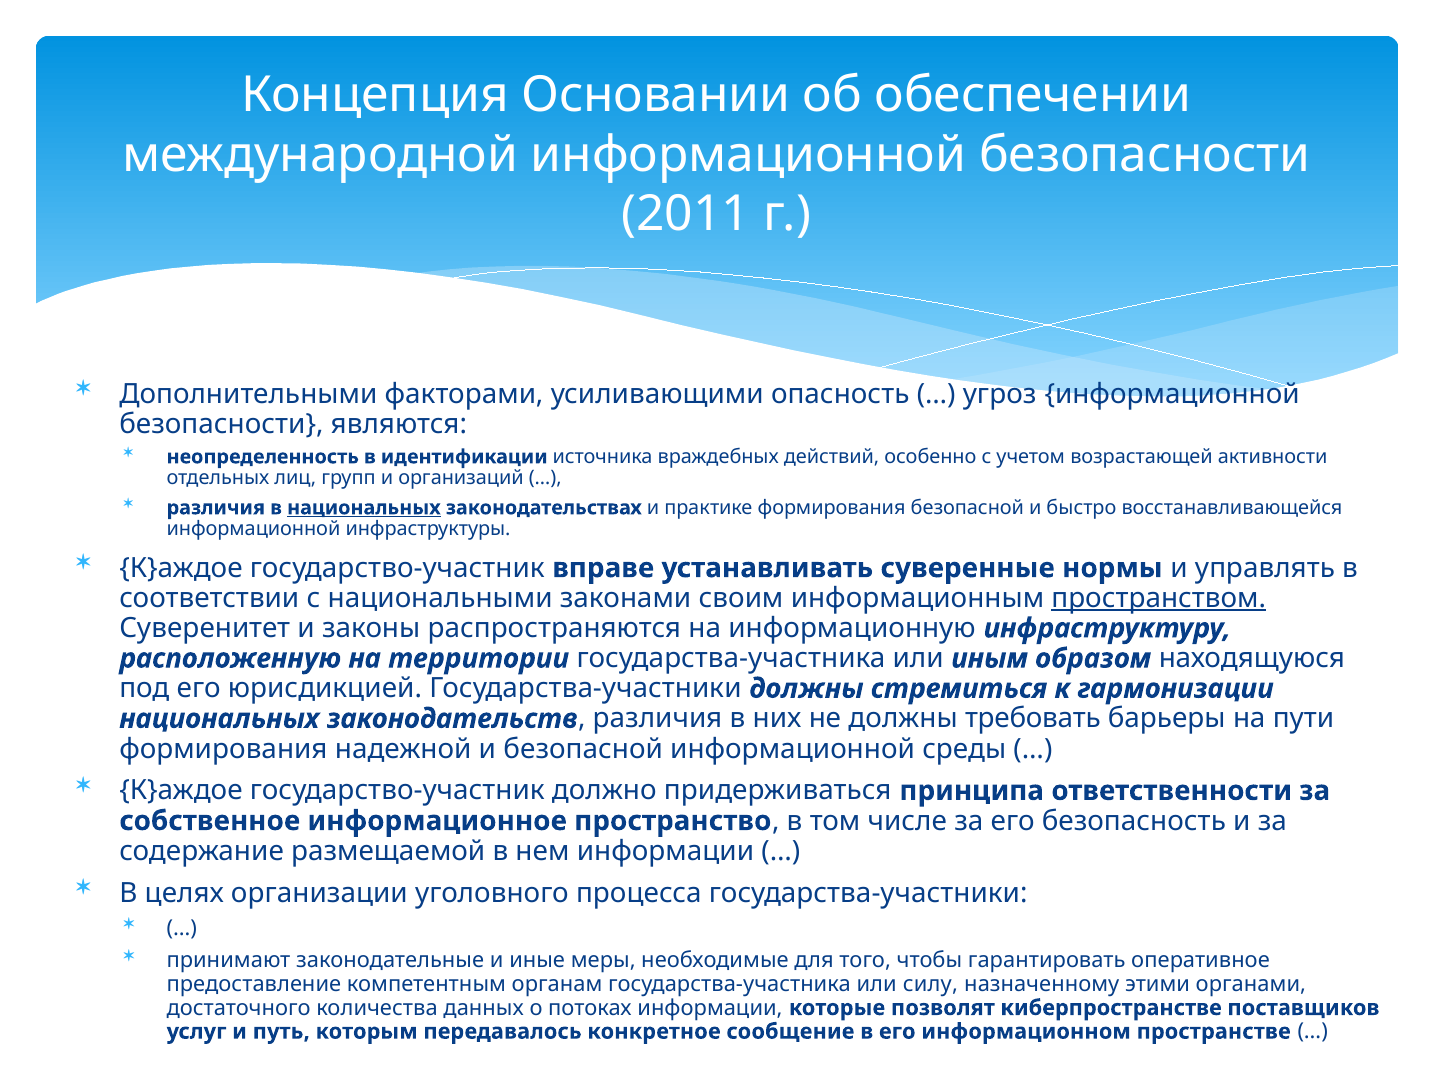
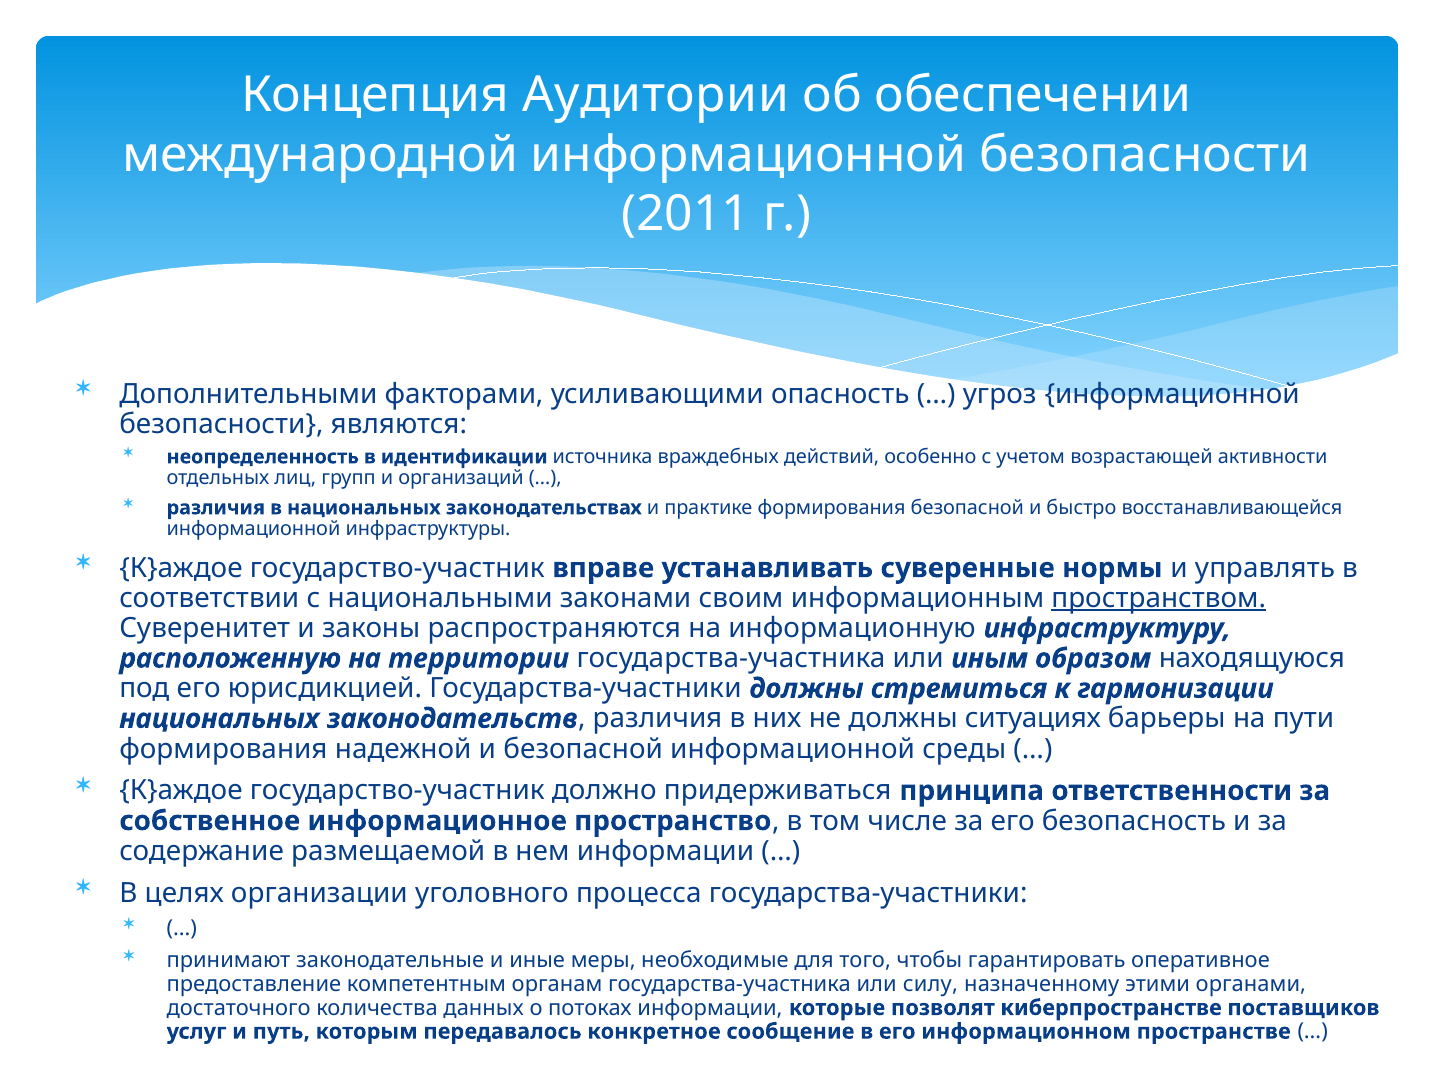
Основании: Основании -> Аудитории
национальных at (364, 508) underline: present -> none
требовать: требовать -> ситуациях
